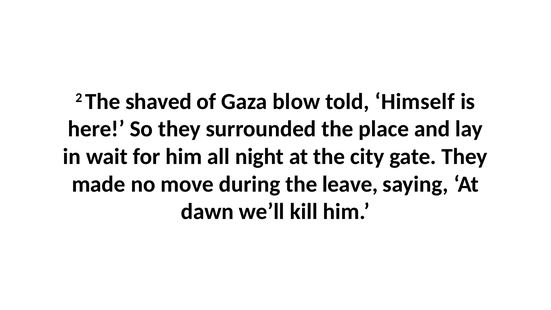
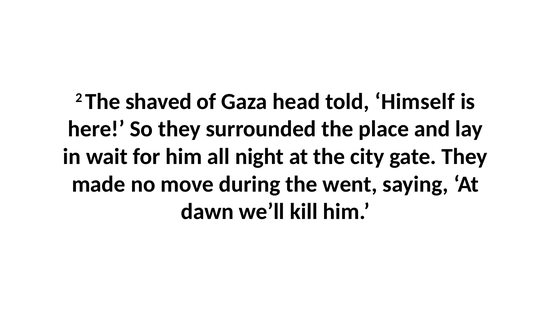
blow: blow -> head
leave: leave -> went
